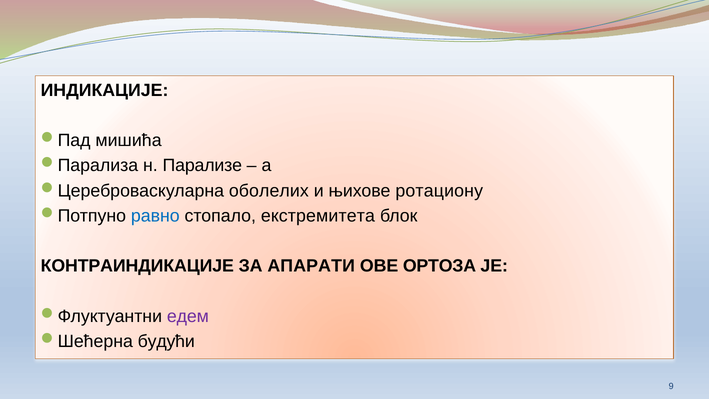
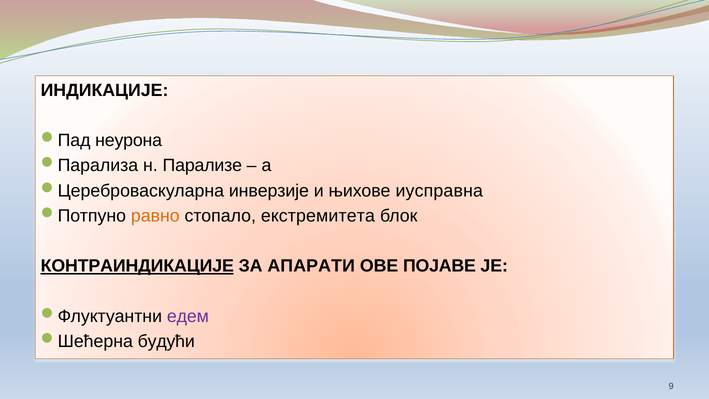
мишића: мишића -> неурона
оболелих: оболелих -> инверзије
ротациону: ротациону -> иусправна
равно colour: blue -> orange
КОНТРАИНДИКАЦИЈЕ underline: none -> present
ОРТОЗА: ОРТОЗА -> ПОЈАВЕ
